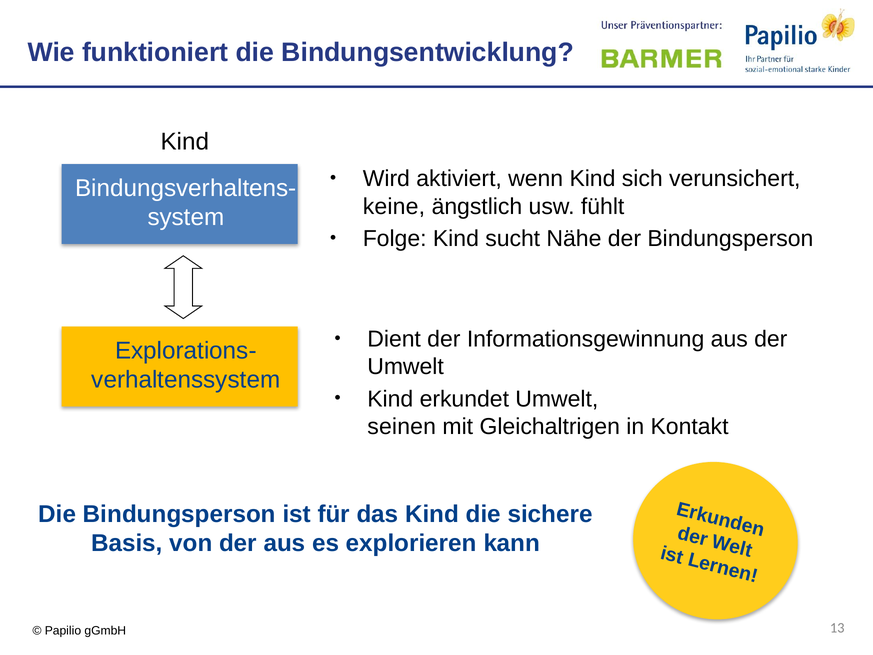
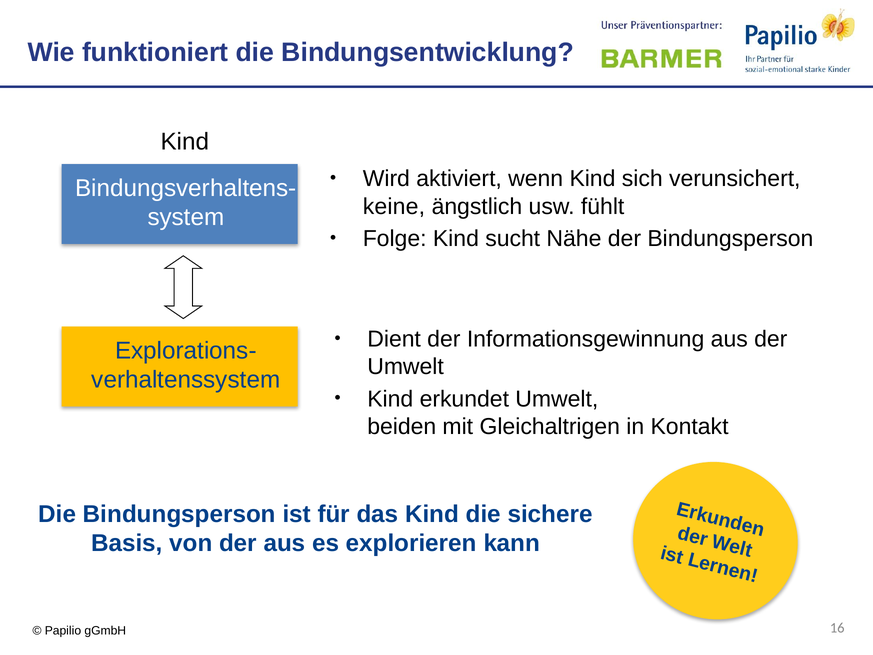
seinen: seinen -> beiden
13: 13 -> 16
